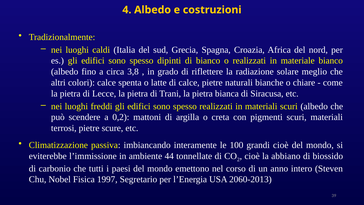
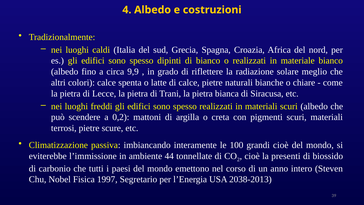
3,8: 3,8 -> 9,9
abbiano: abbiano -> presenti
2060-2013: 2060-2013 -> 2038-2013
